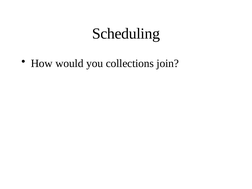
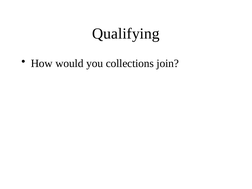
Scheduling: Scheduling -> Qualifying
